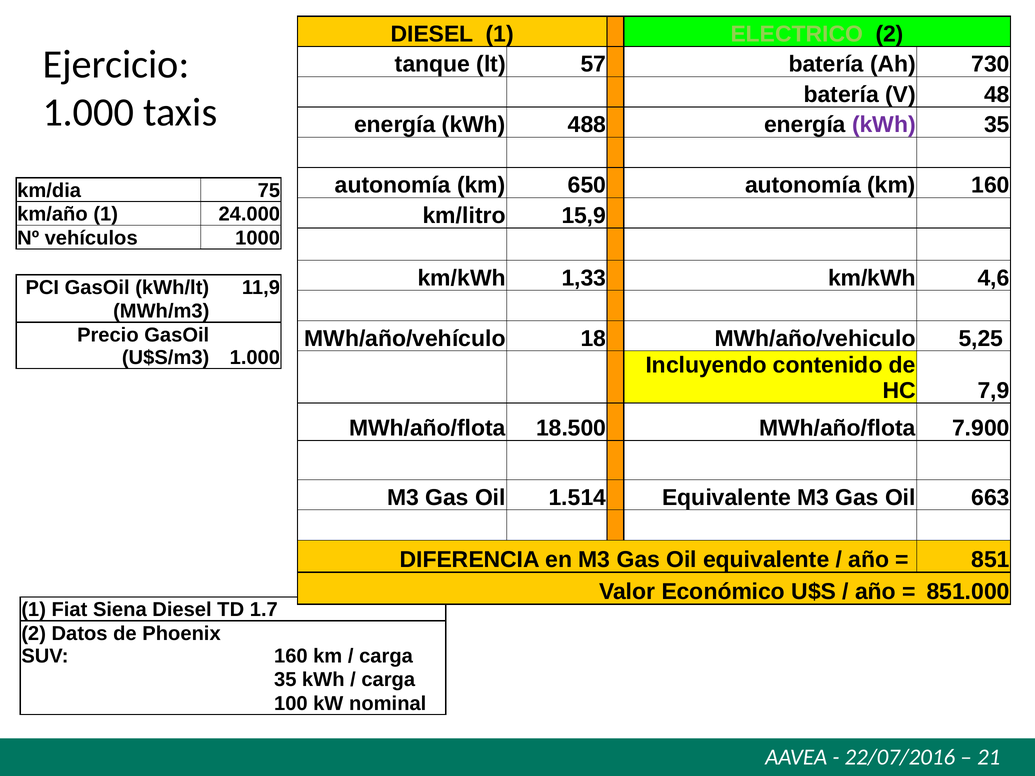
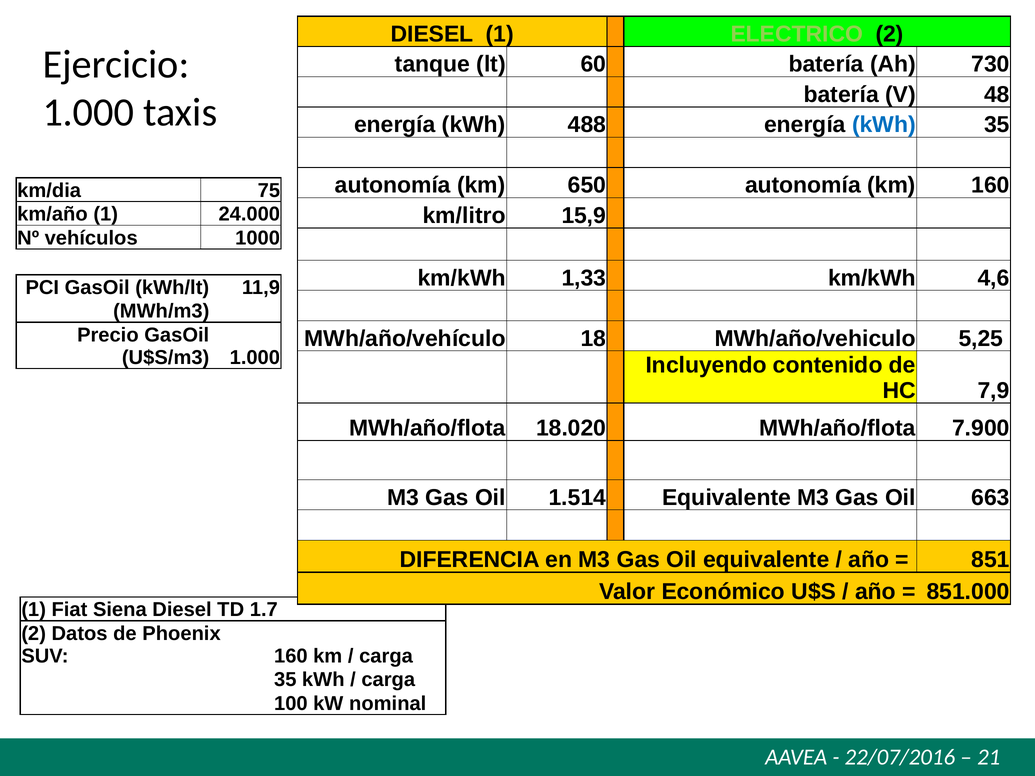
57: 57 -> 60
kWh at (884, 125) colour: purple -> blue
18.500: 18.500 -> 18.020
